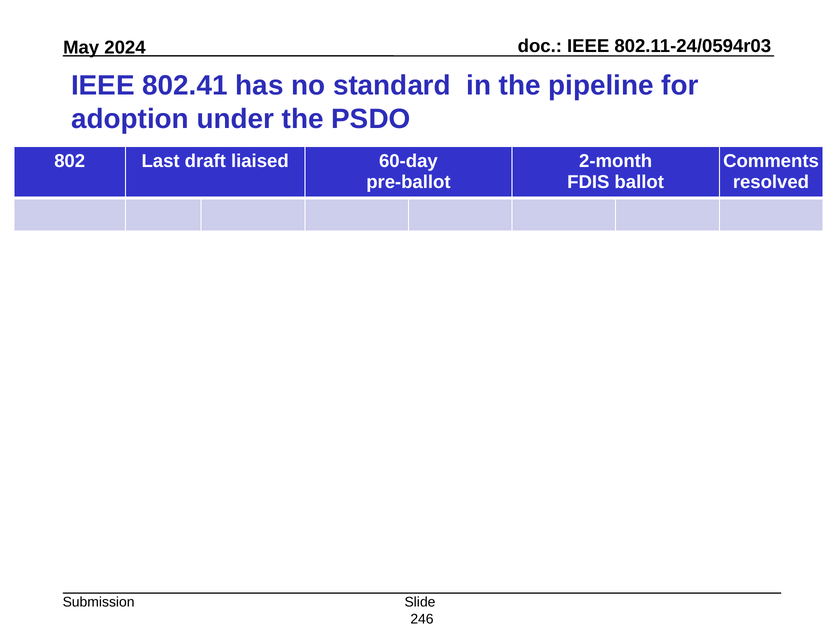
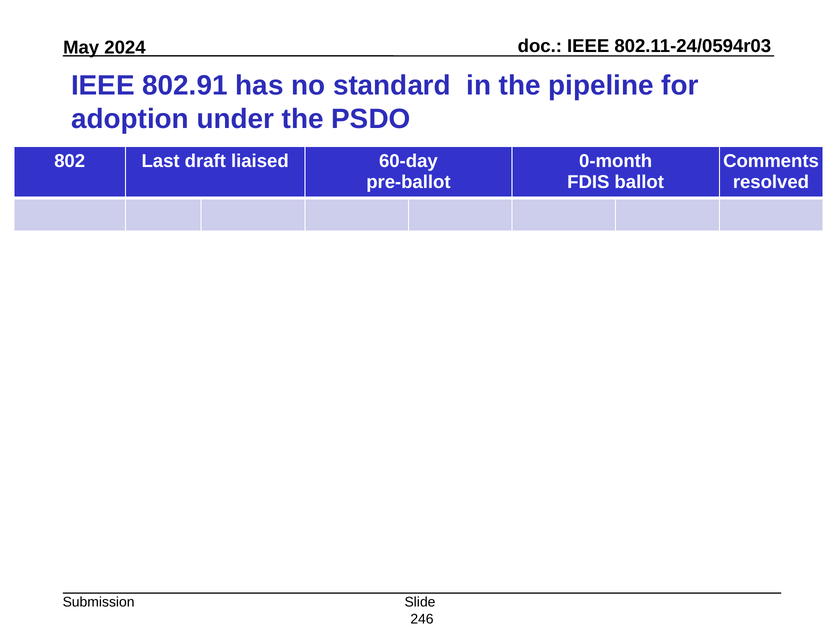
802.41: 802.41 -> 802.91
2-month: 2-month -> 0-month
